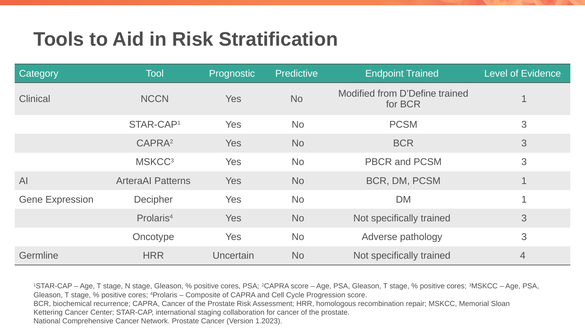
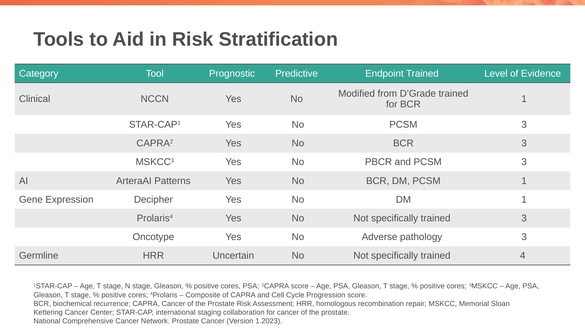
D’Define: D’Define -> D’Grade
